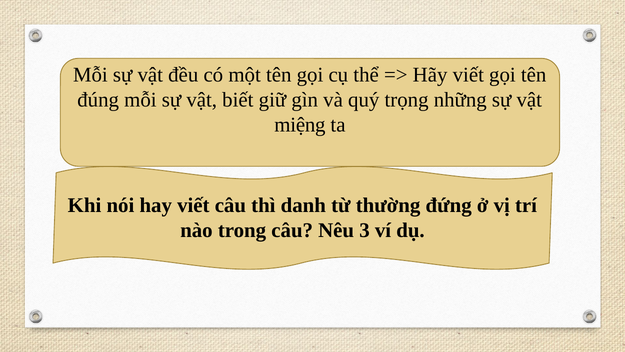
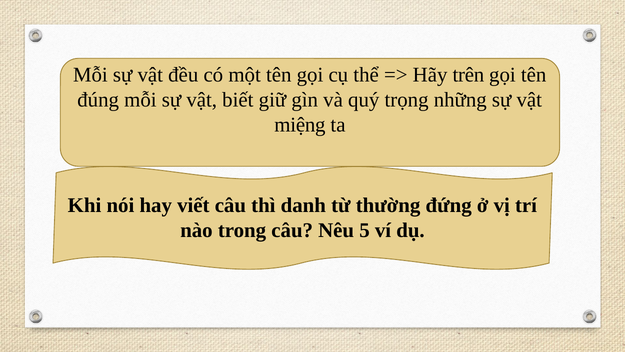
Hãy viết: viết -> trên
3: 3 -> 5
